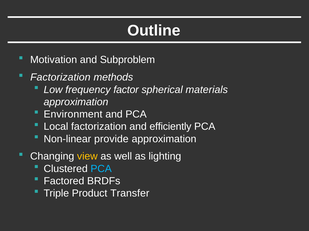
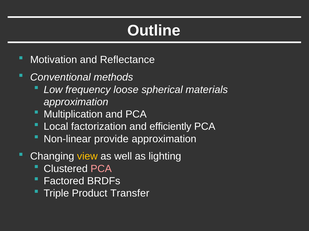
Subproblem: Subproblem -> Reflectance
Factorization at (60, 78): Factorization -> Conventional
factor: factor -> loose
Environment: Environment -> Multiplication
PCA at (101, 169) colour: light blue -> pink
